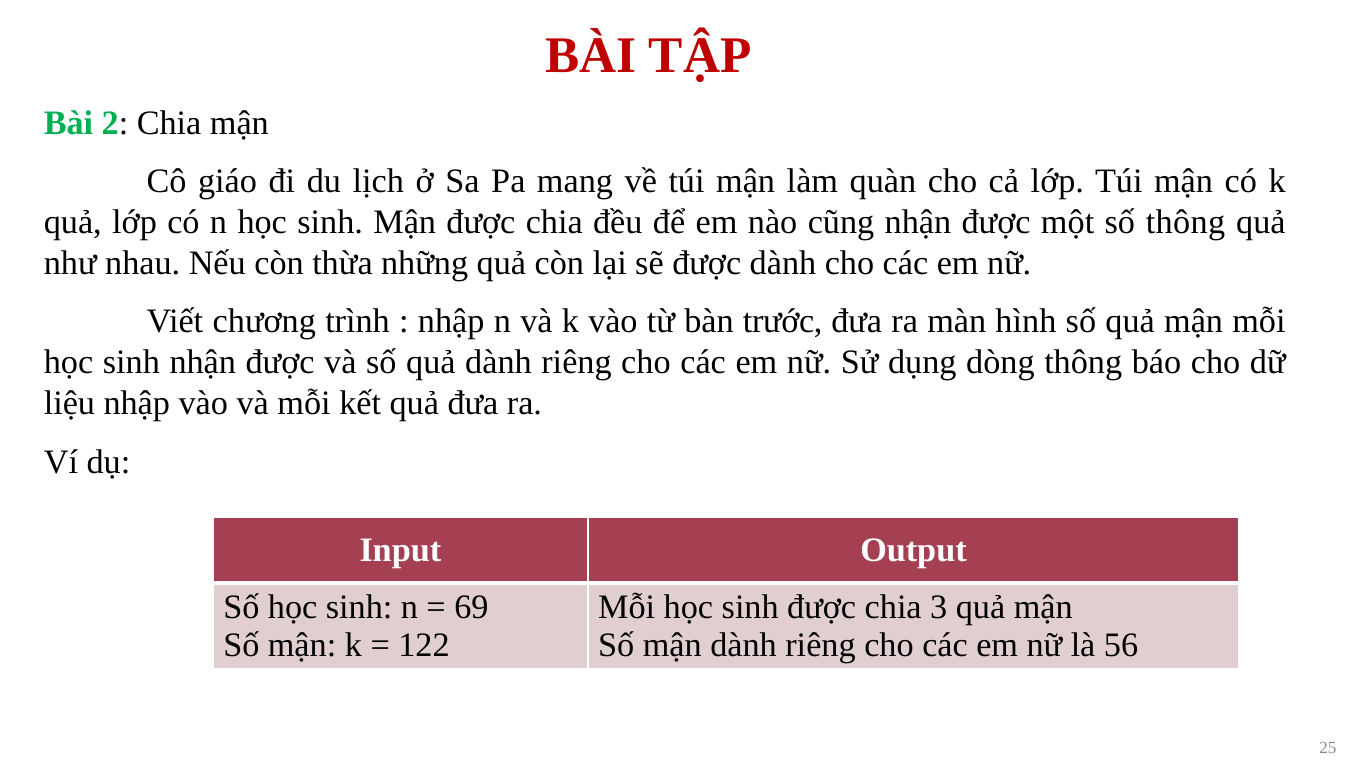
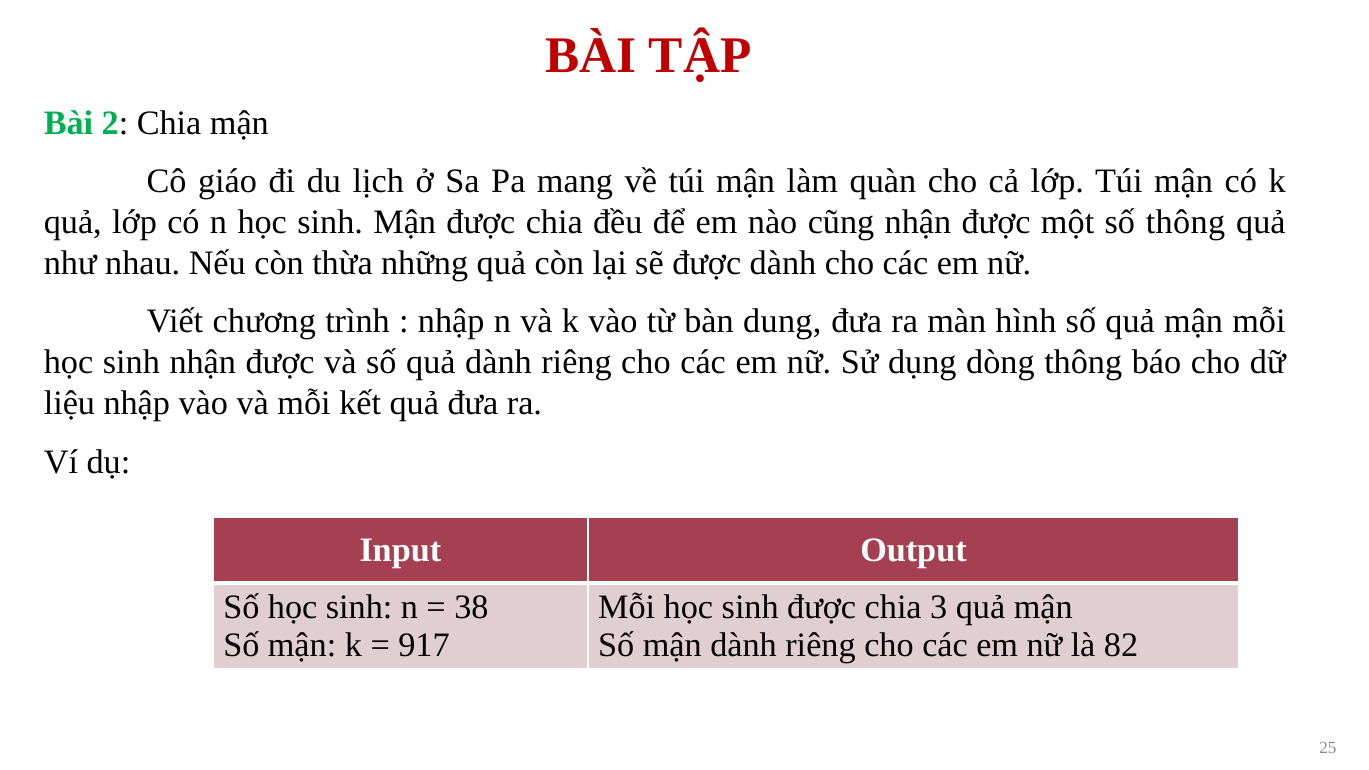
trước: trước -> dung
69: 69 -> 38
122: 122 -> 917
56: 56 -> 82
